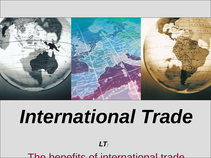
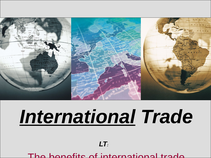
International at (77, 117) underline: none -> present
